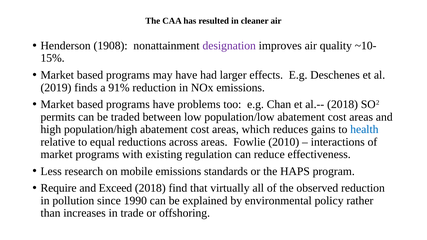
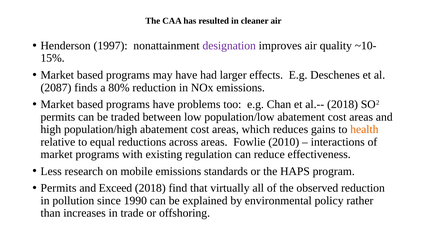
1908: 1908 -> 1997
2019: 2019 -> 2087
91%: 91% -> 80%
health colour: blue -> orange
Require at (59, 188): Require -> Permits
